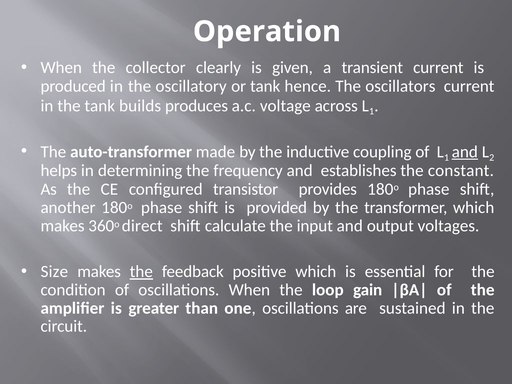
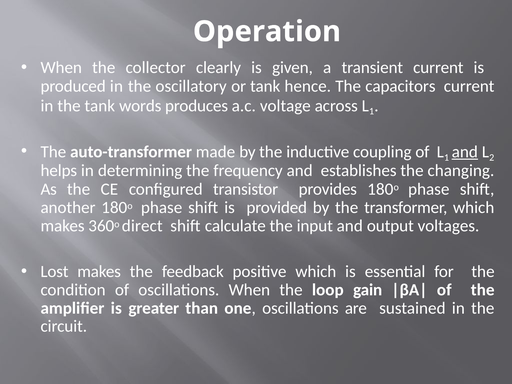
oscillators: oscillators -> capacitors
builds: builds -> words
constant: constant -> changing
Size: Size -> Lost
the at (141, 272) underline: present -> none
